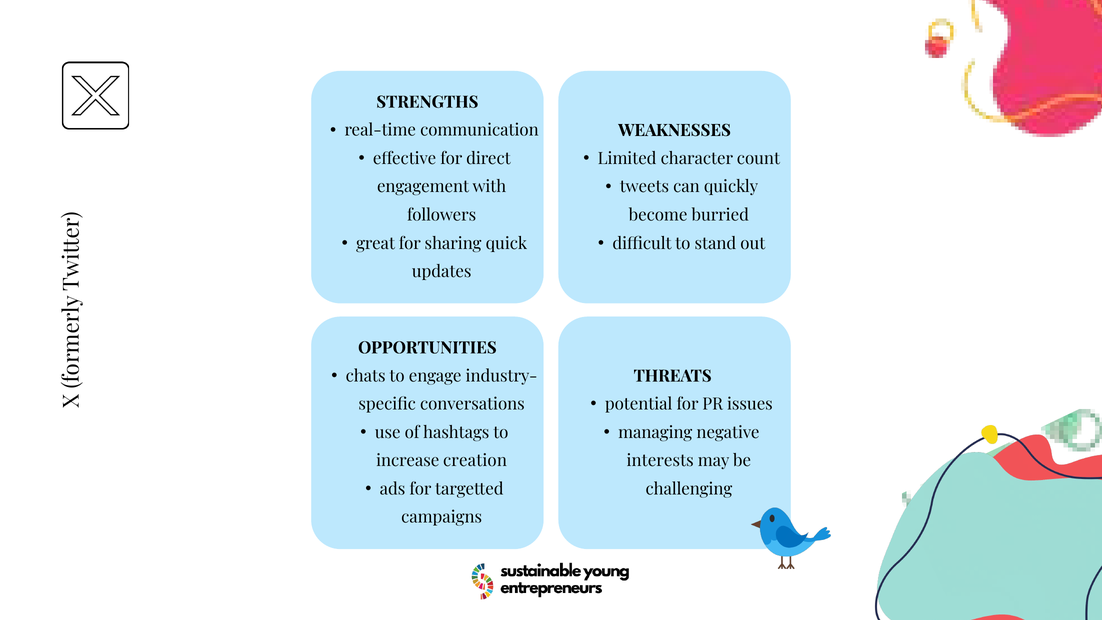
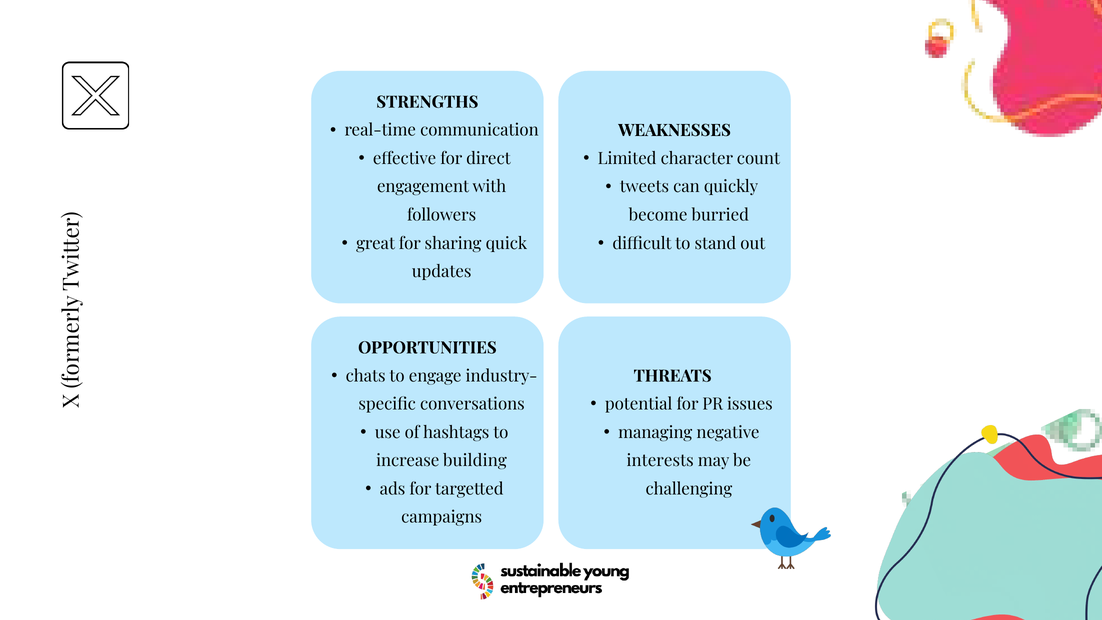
creation: creation -> building
